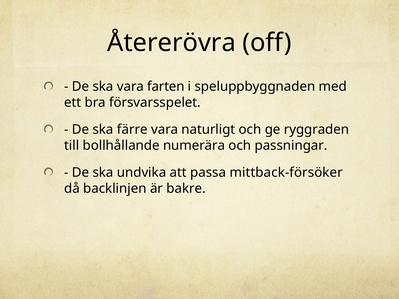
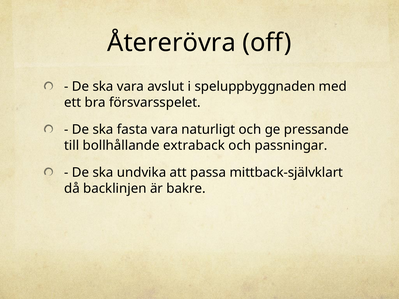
farten: farten -> avslut
färre: färre -> fasta
ryggraden: ryggraden -> pressande
numerära: numerära -> extraback
mittback-försöker: mittback-försöker -> mittback-självklart
